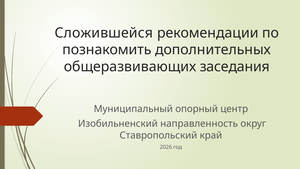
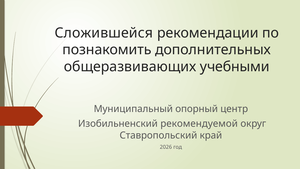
заседания: заседания -> учебными
направленность: направленность -> рекомендуемой
